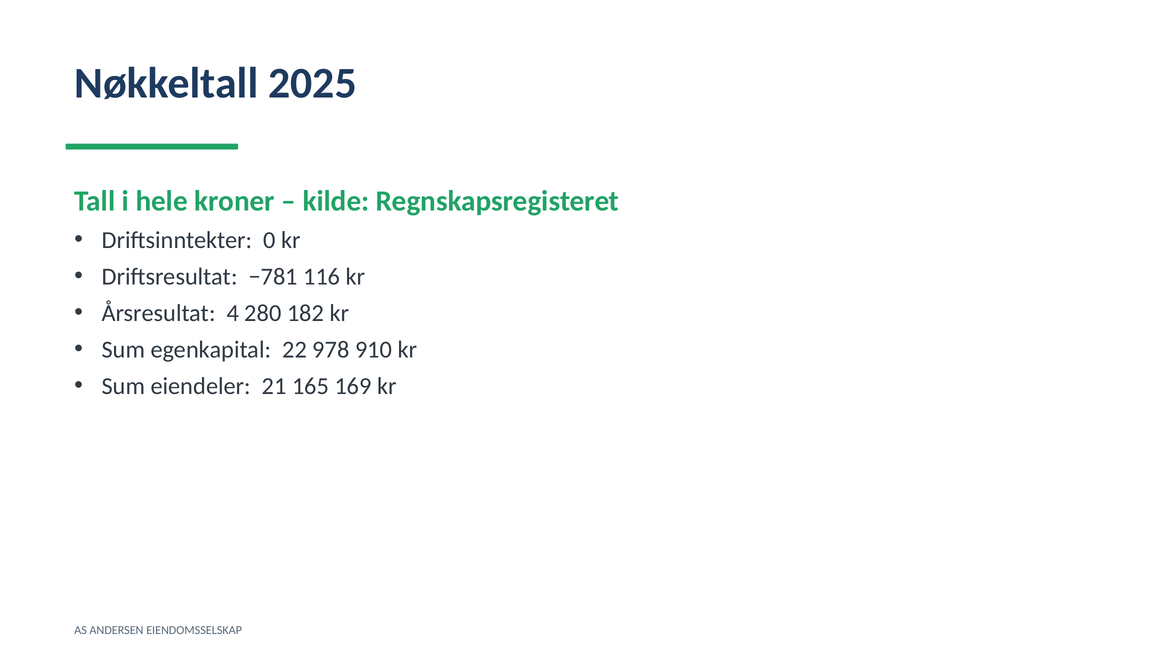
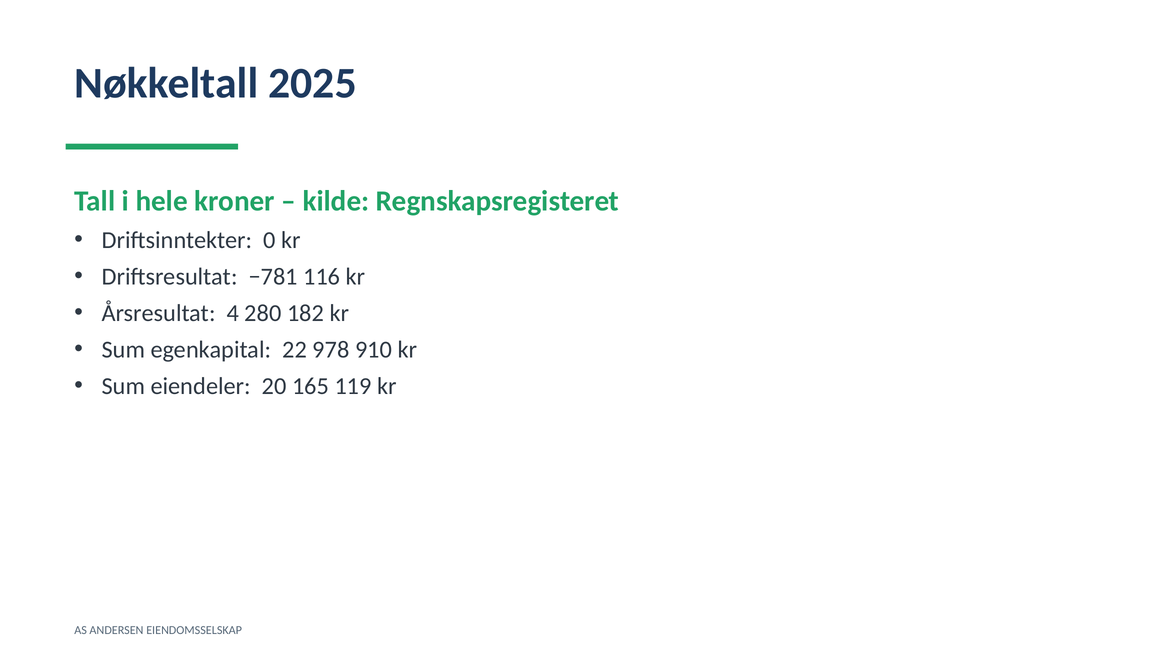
21: 21 -> 20
169: 169 -> 119
